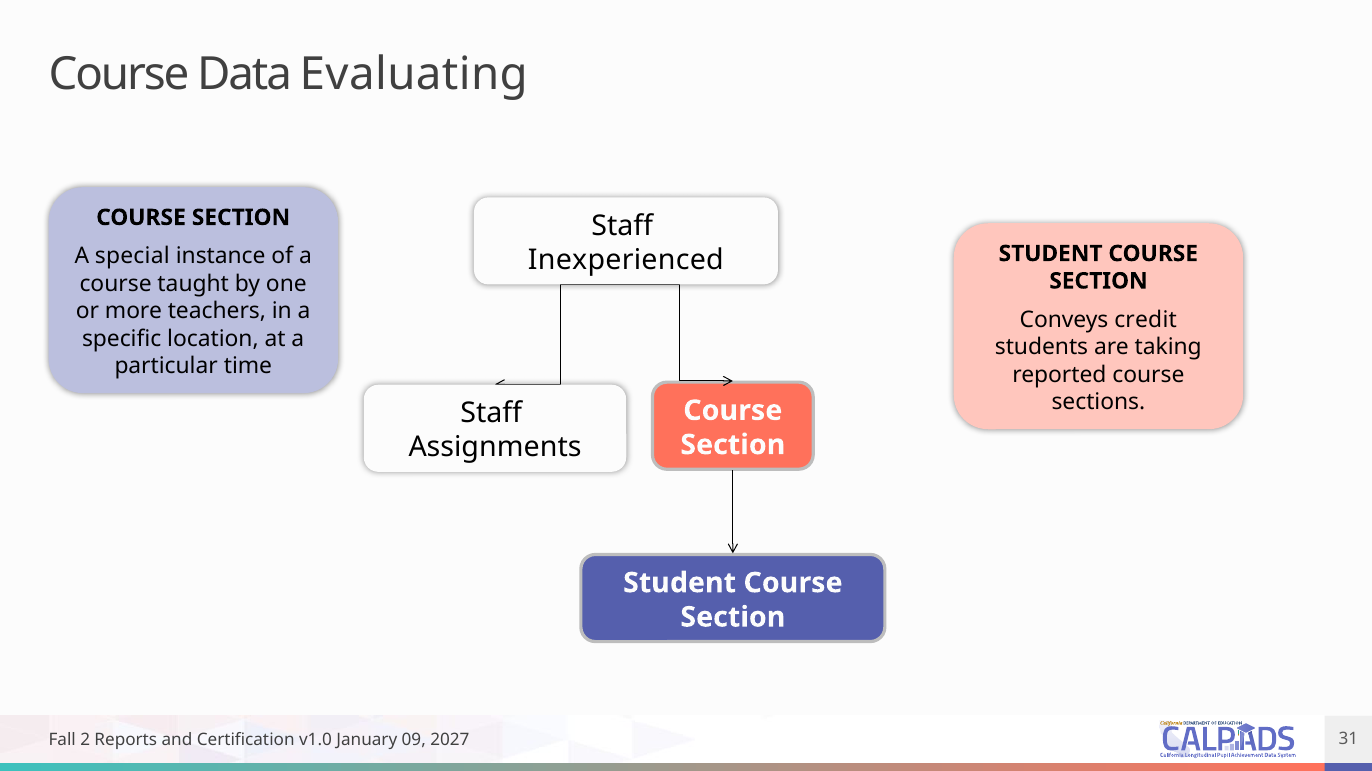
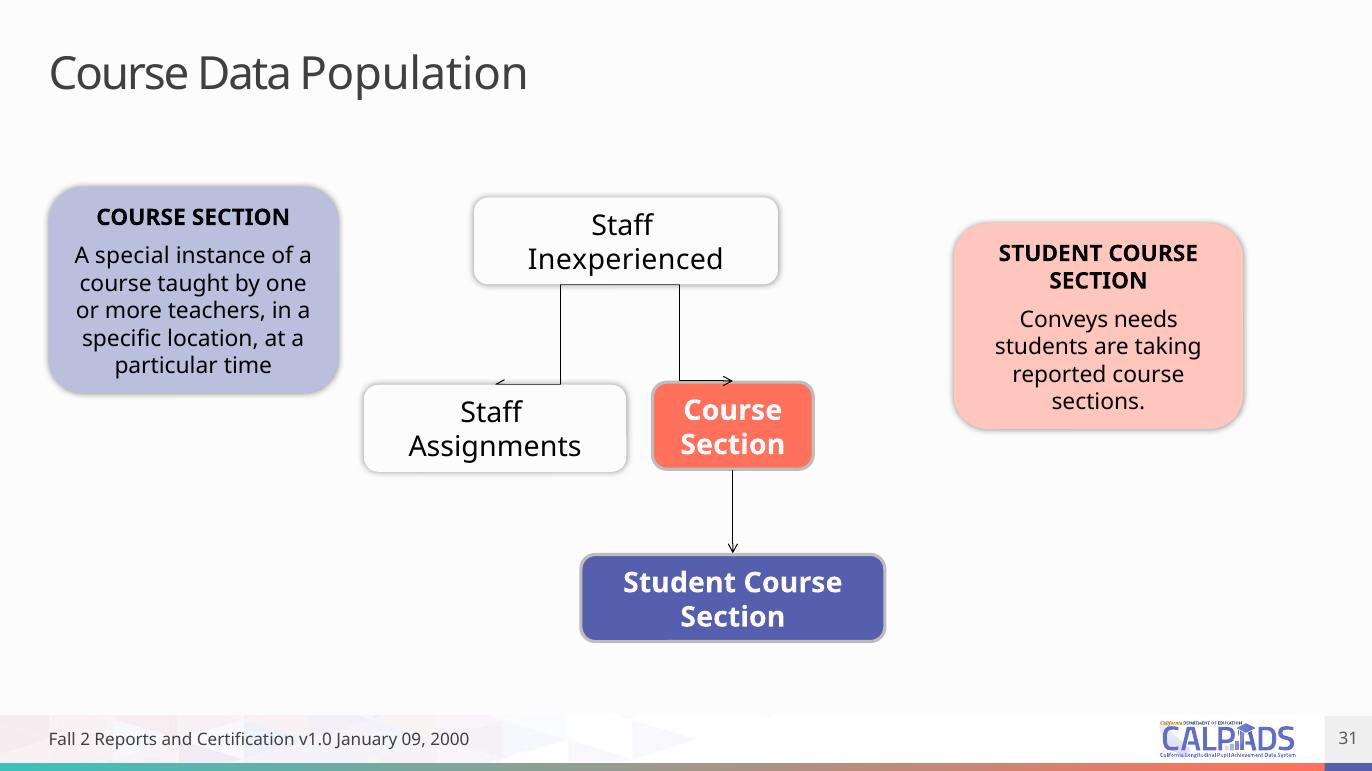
Evaluating: Evaluating -> Population
credit: credit -> needs
2027: 2027 -> 2000
